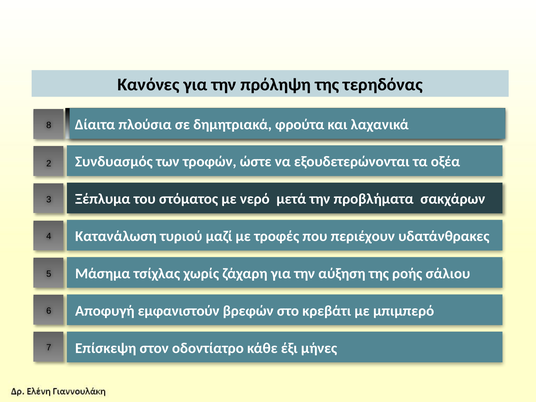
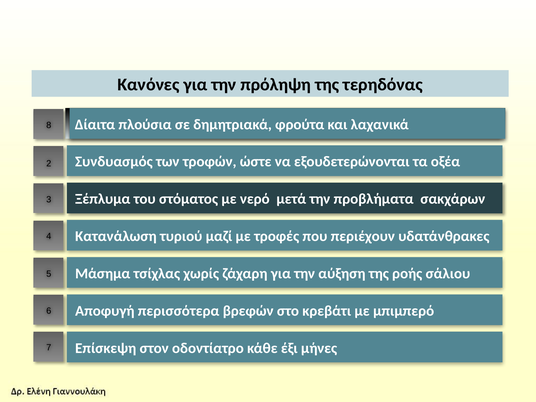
εμφανιστούν: εμφανιστούν -> περισσότερα
